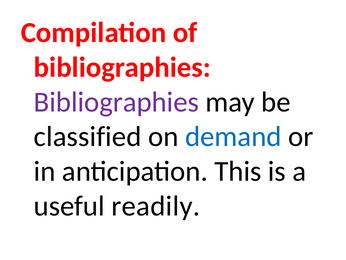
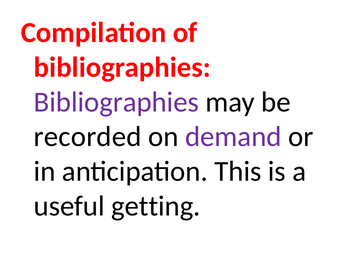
classified: classified -> recorded
demand colour: blue -> purple
readily: readily -> getting
